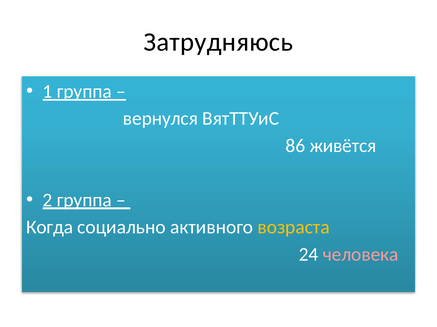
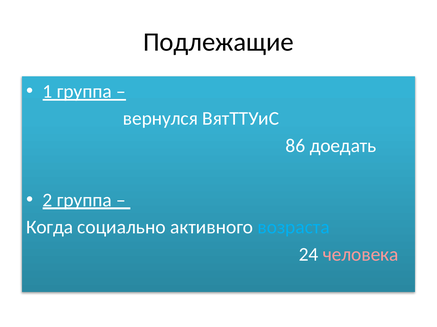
Затрудняюсь: Затрудняюсь -> Подлежащие
живётся: живётся -> доедать
возраста colour: yellow -> light blue
